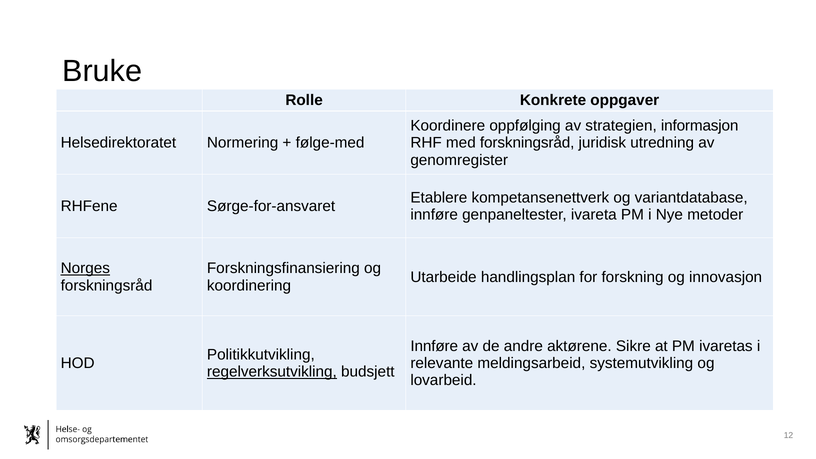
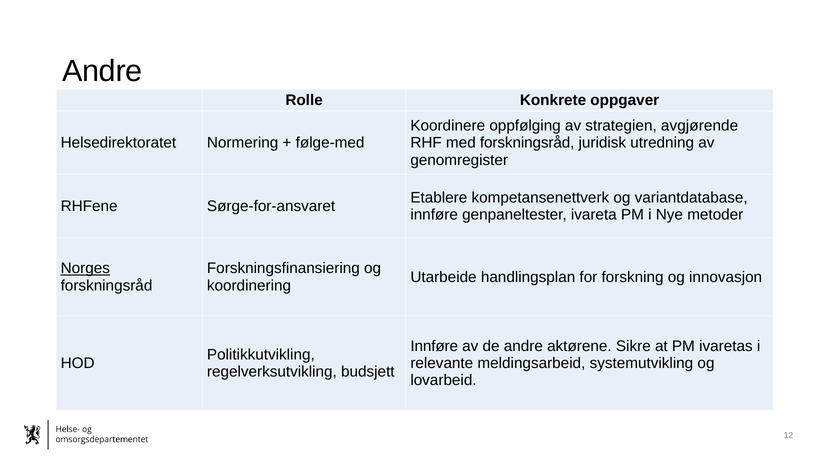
Bruke at (102, 71): Bruke -> Andre
informasjon: informasjon -> avgjørende
regelverksutvikling underline: present -> none
